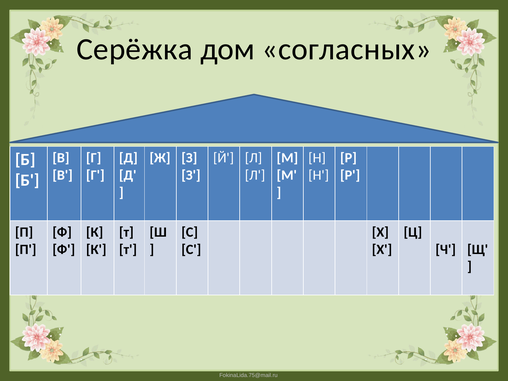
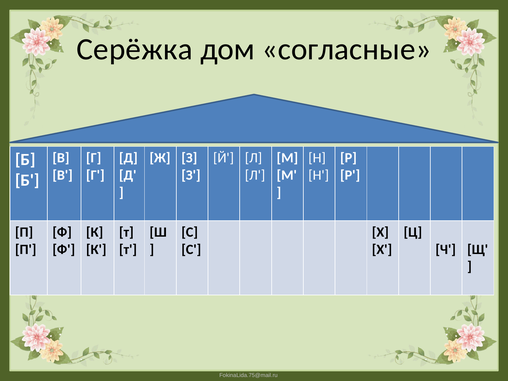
согласных: согласных -> согласные
